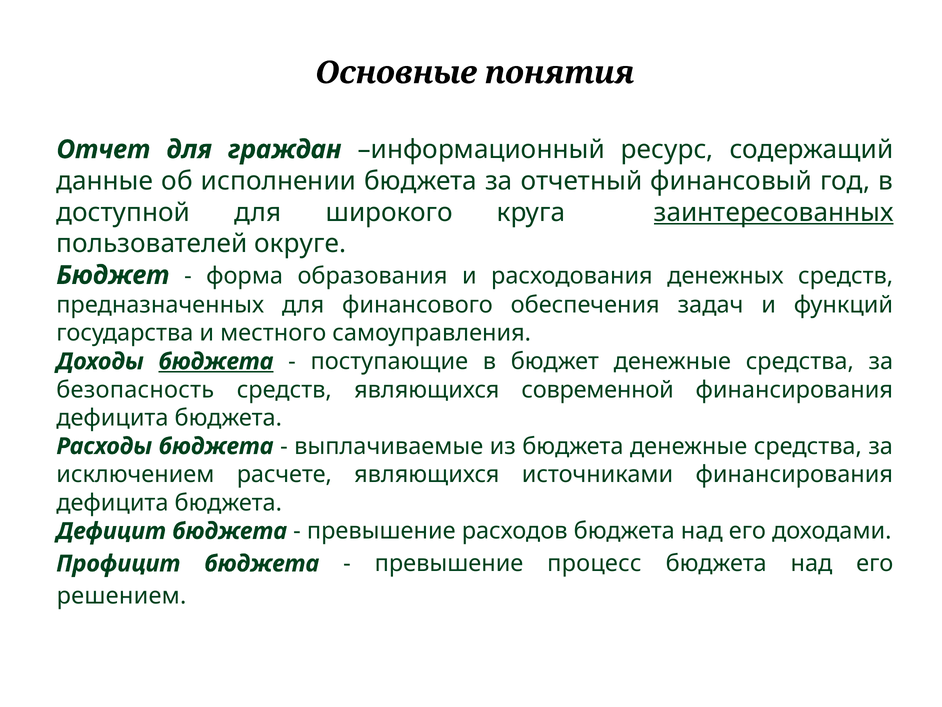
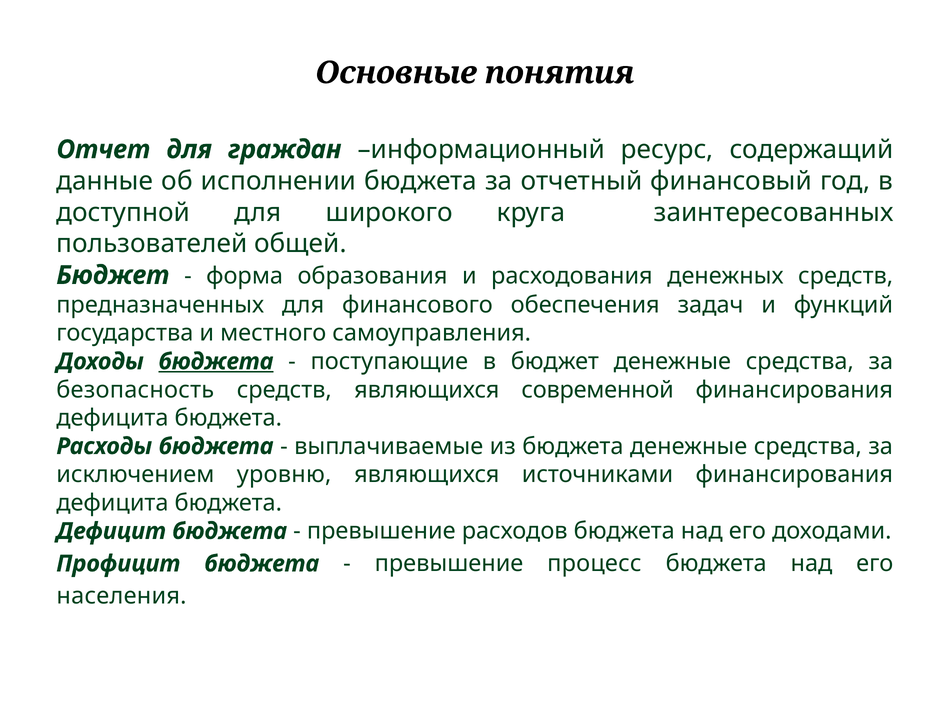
заинтересованных underline: present -> none
округе: округе -> общей
расчете: расчете -> уровню
решением: решением -> населения
